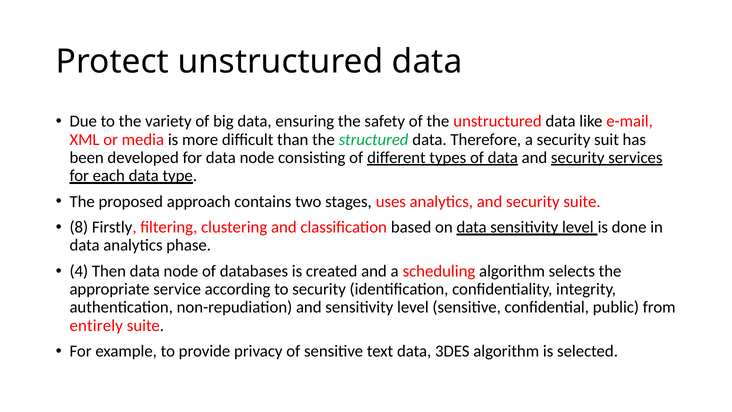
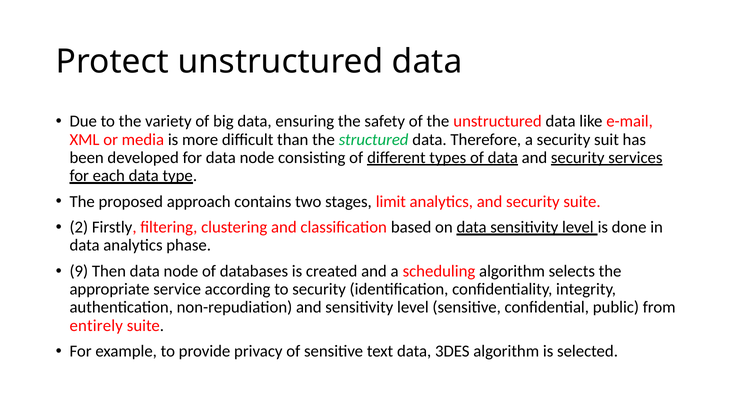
uses: uses -> limit
8: 8 -> 2
4: 4 -> 9
